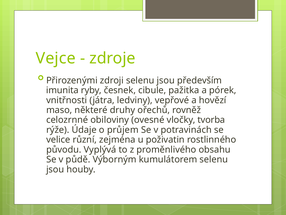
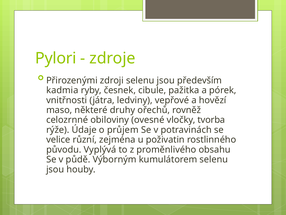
Vejce: Vejce -> Pylori
imunita: imunita -> kadmia
